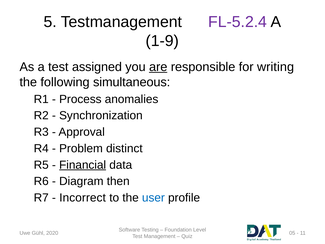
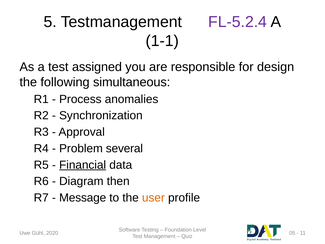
1-9: 1-9 -> 1-1
are underline: present -> none
writing: writing -> design
distinct: distinct -> several
Incorrect: Incorrect -> Message
user colour: blue -> orange
